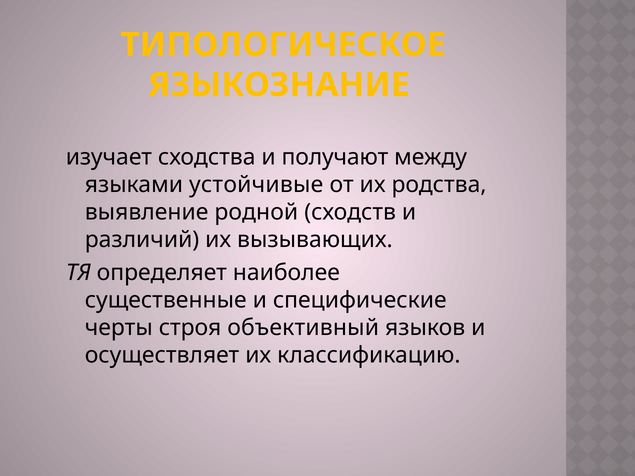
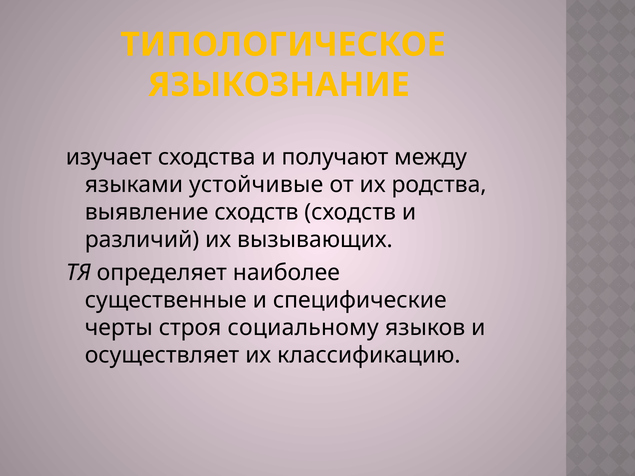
выявление родной: родной -> сходств
объективный: объективный -> социальному
